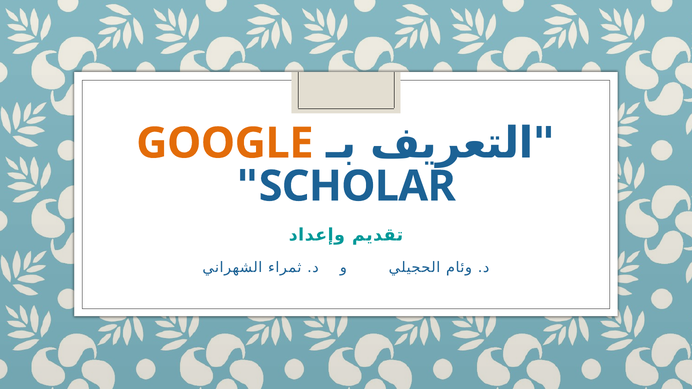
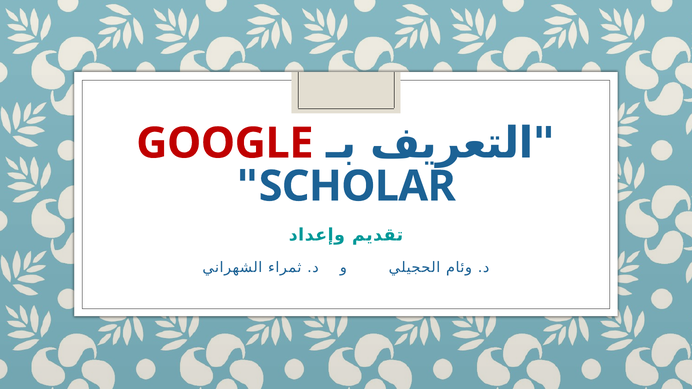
GOOGLE colour: orange -> red
